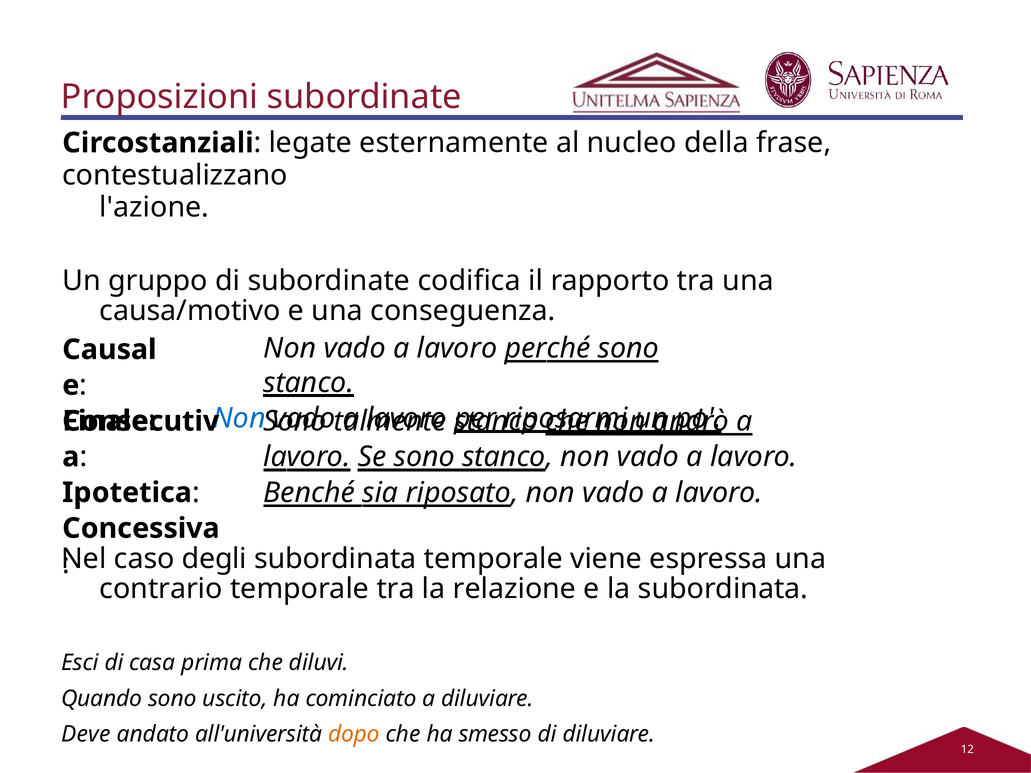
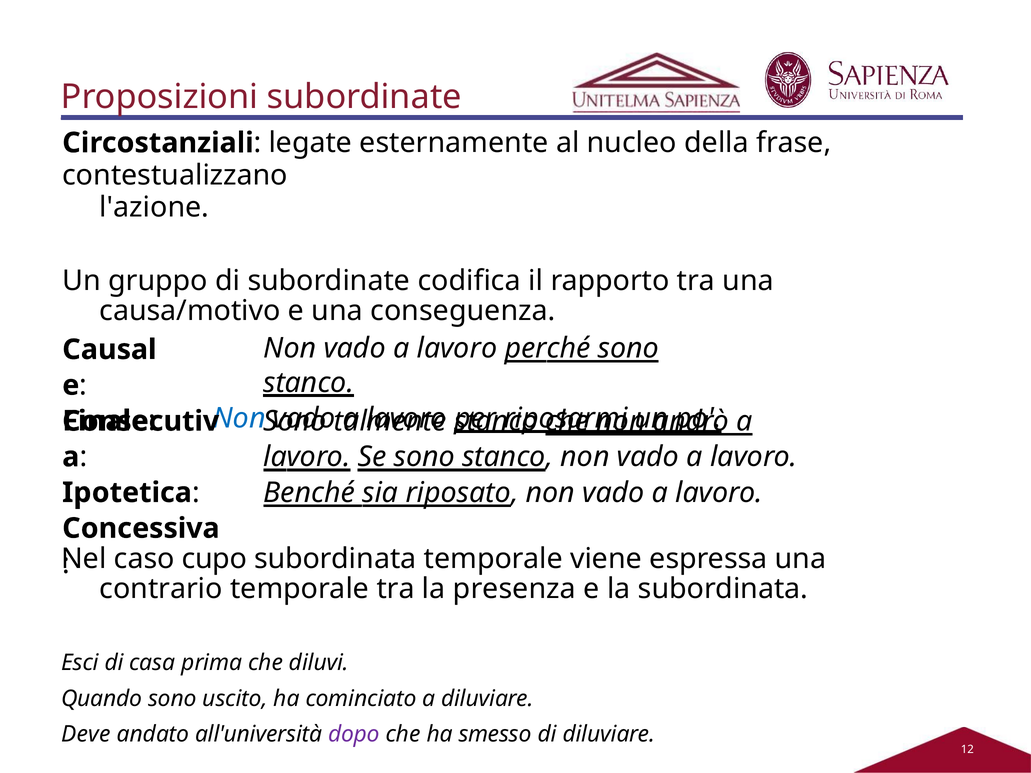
degli: degli -> cupo
relazione: relazione -> presenza
dopo colour: orange -> purple
